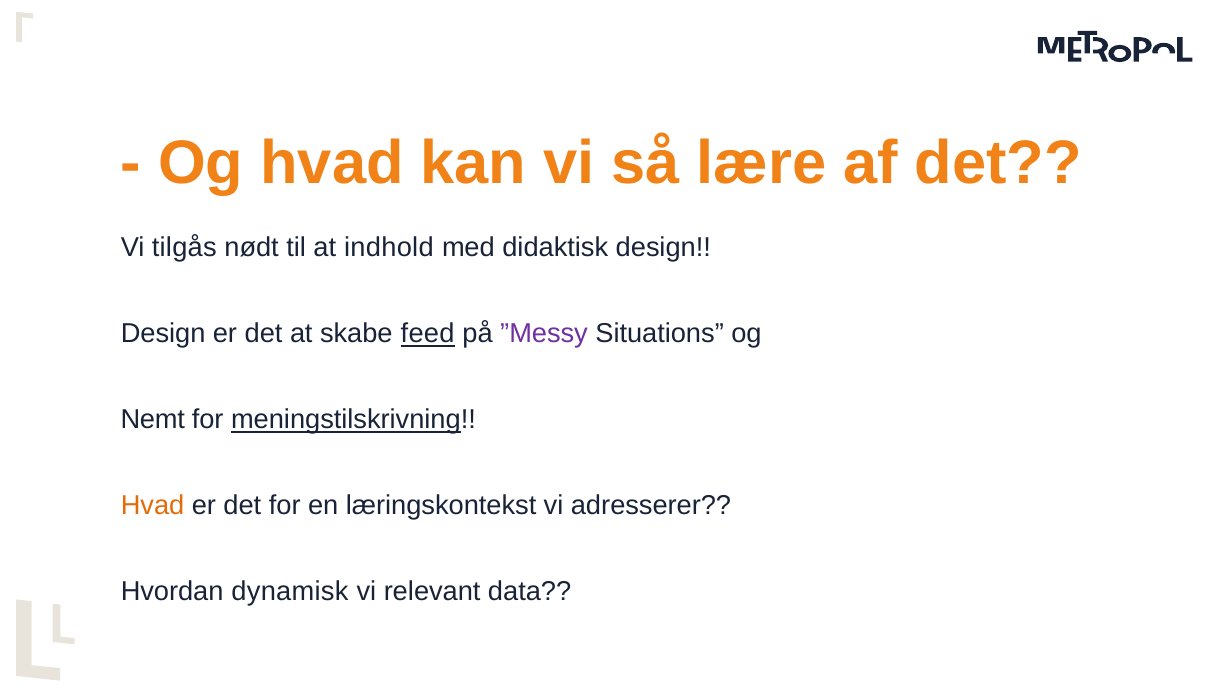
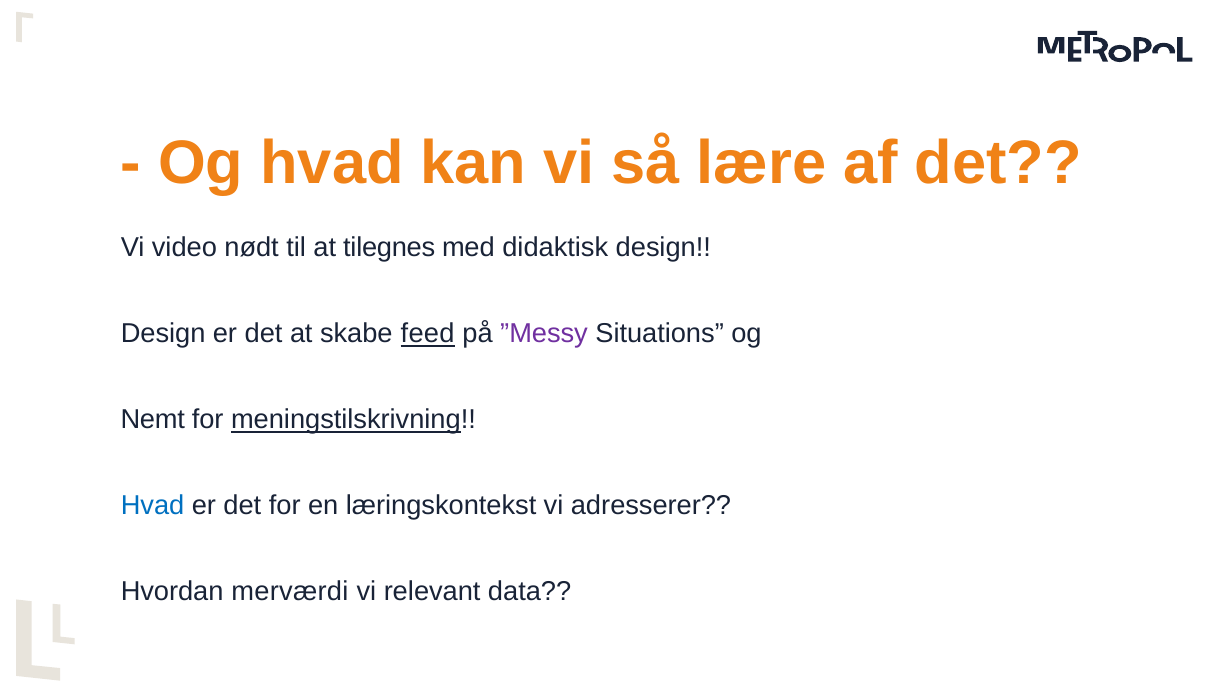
tilgås: tilgås -> video
indhold: indhold -> tilegnes
Hvad at (153, 505) colour: orange -> blue
dynamisk: dynamisk -> merværdi
